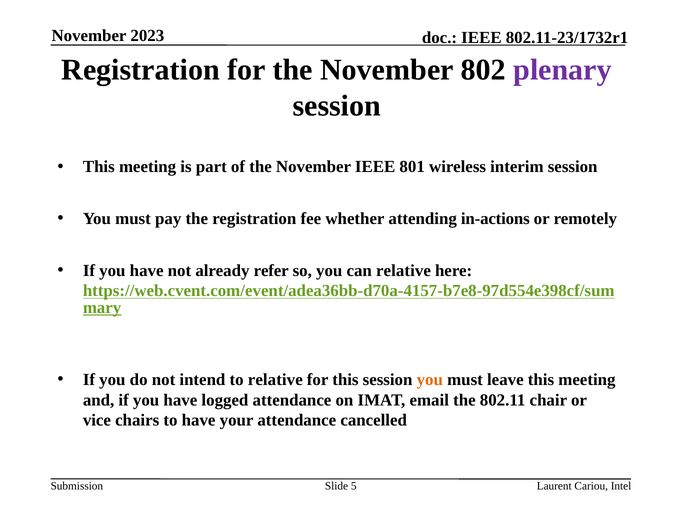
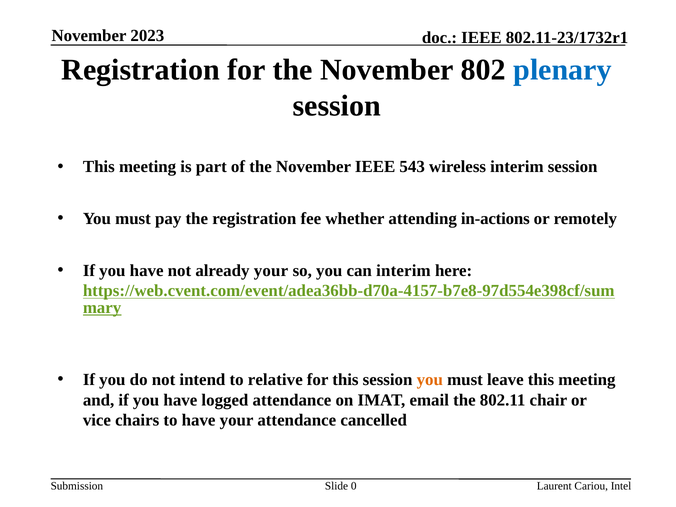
plenary colour: purple -> blue
801: 801 -> 543
already refer: refer -> your
can relative: relative -> interim
5: 5 -> 0
